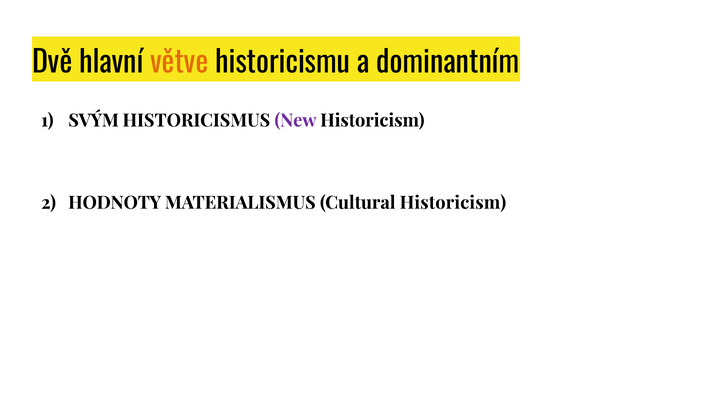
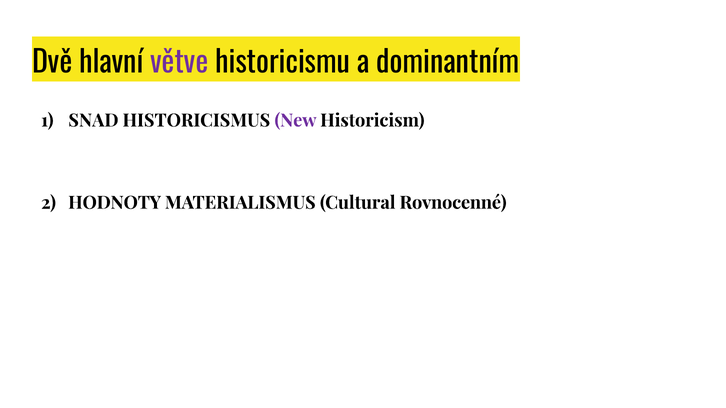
větve colour: orange -> purple
SVÝM: SVÝM -> SNAD
Cultural Historicism: Historicism -> Rovnocenné
